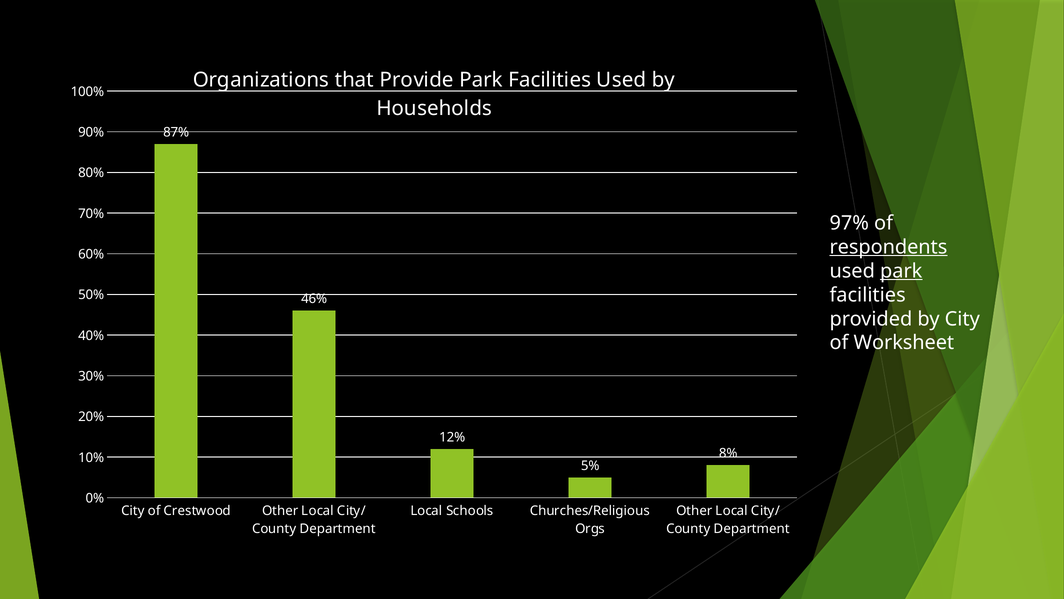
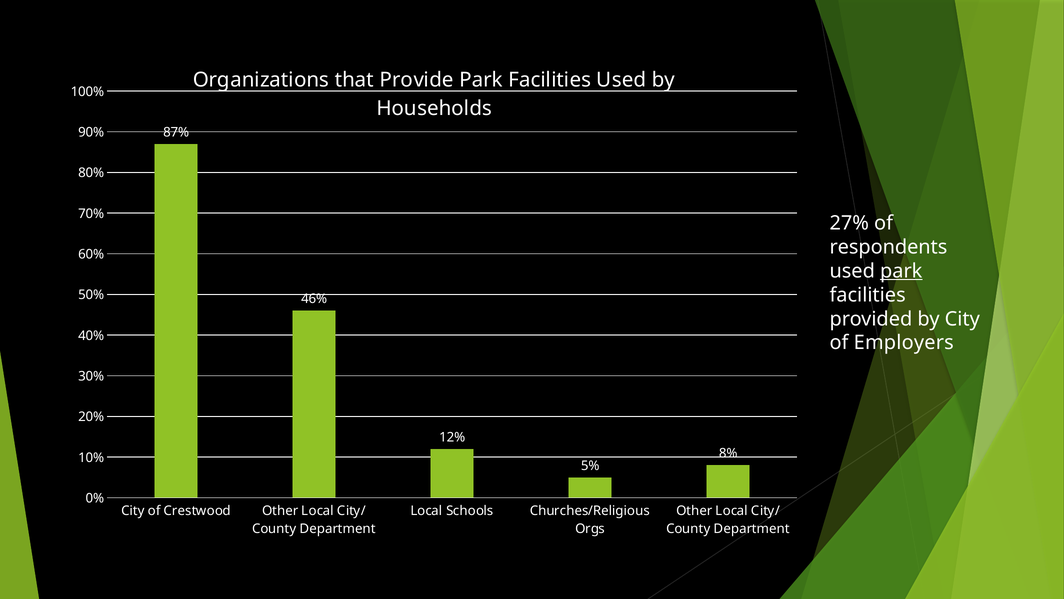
97%: 97% -> 27%
respondents underline: present -> none
Worksheet: Worksheet -> Employers
